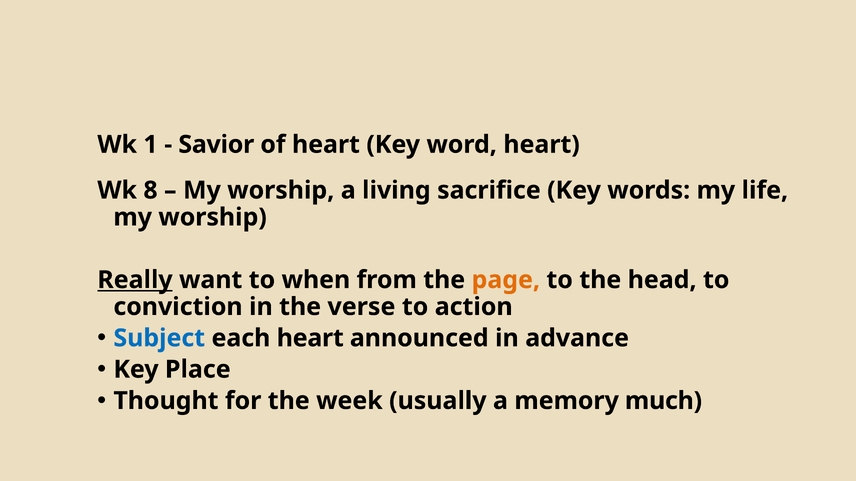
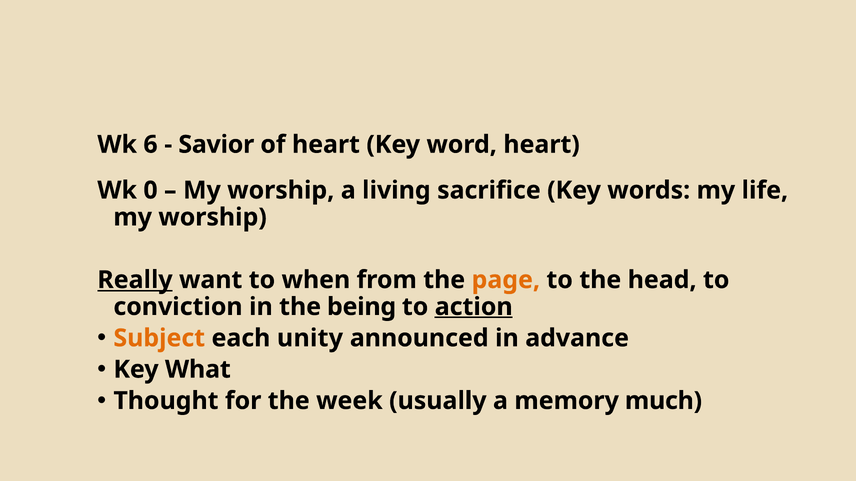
1: 1 -> 6
8: 8 -> 0
verse: verse -> being
action underline: none -> present
Subject colour: blue -> orange
each heart: heart -> unity
Place: Place -> What
